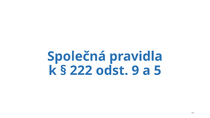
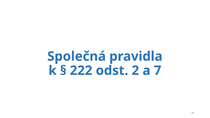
9: 9 -> 2
5: 5 -> 7
